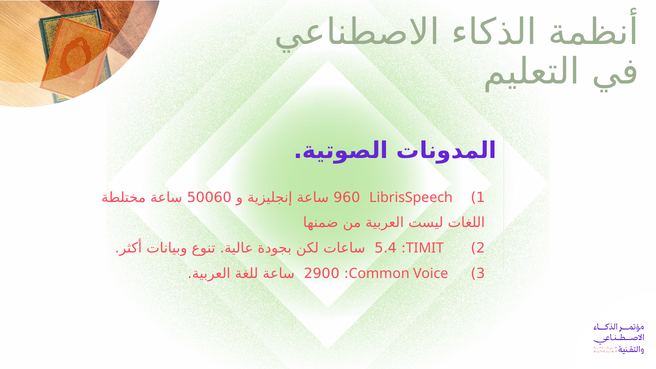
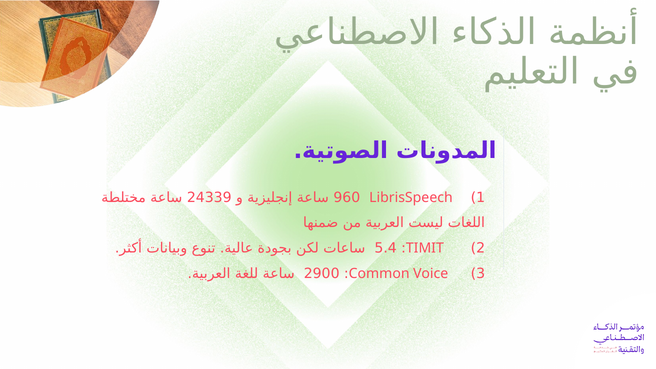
50060: 50060 -> 24339
